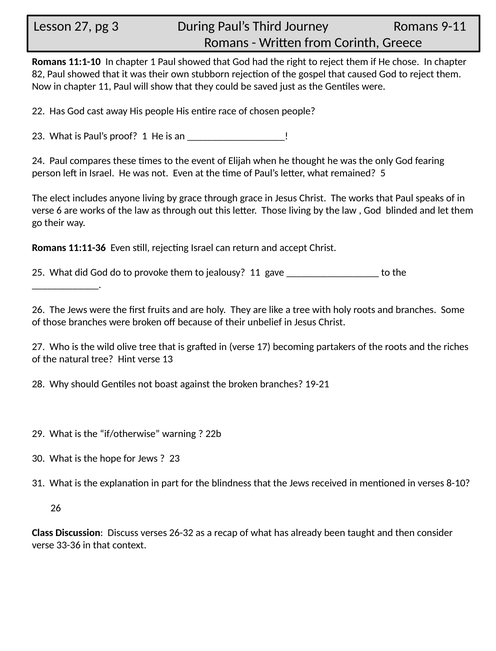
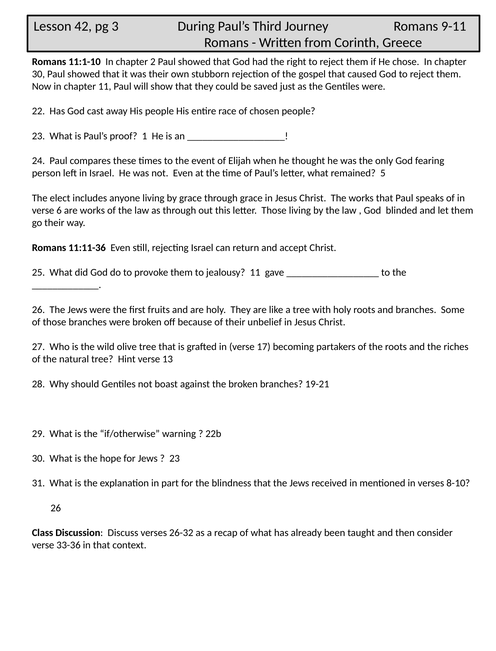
Lesson 27: 27 -> 42
chapter 1: 1 -> 2
82 at (38, 74): 82 -> 30
